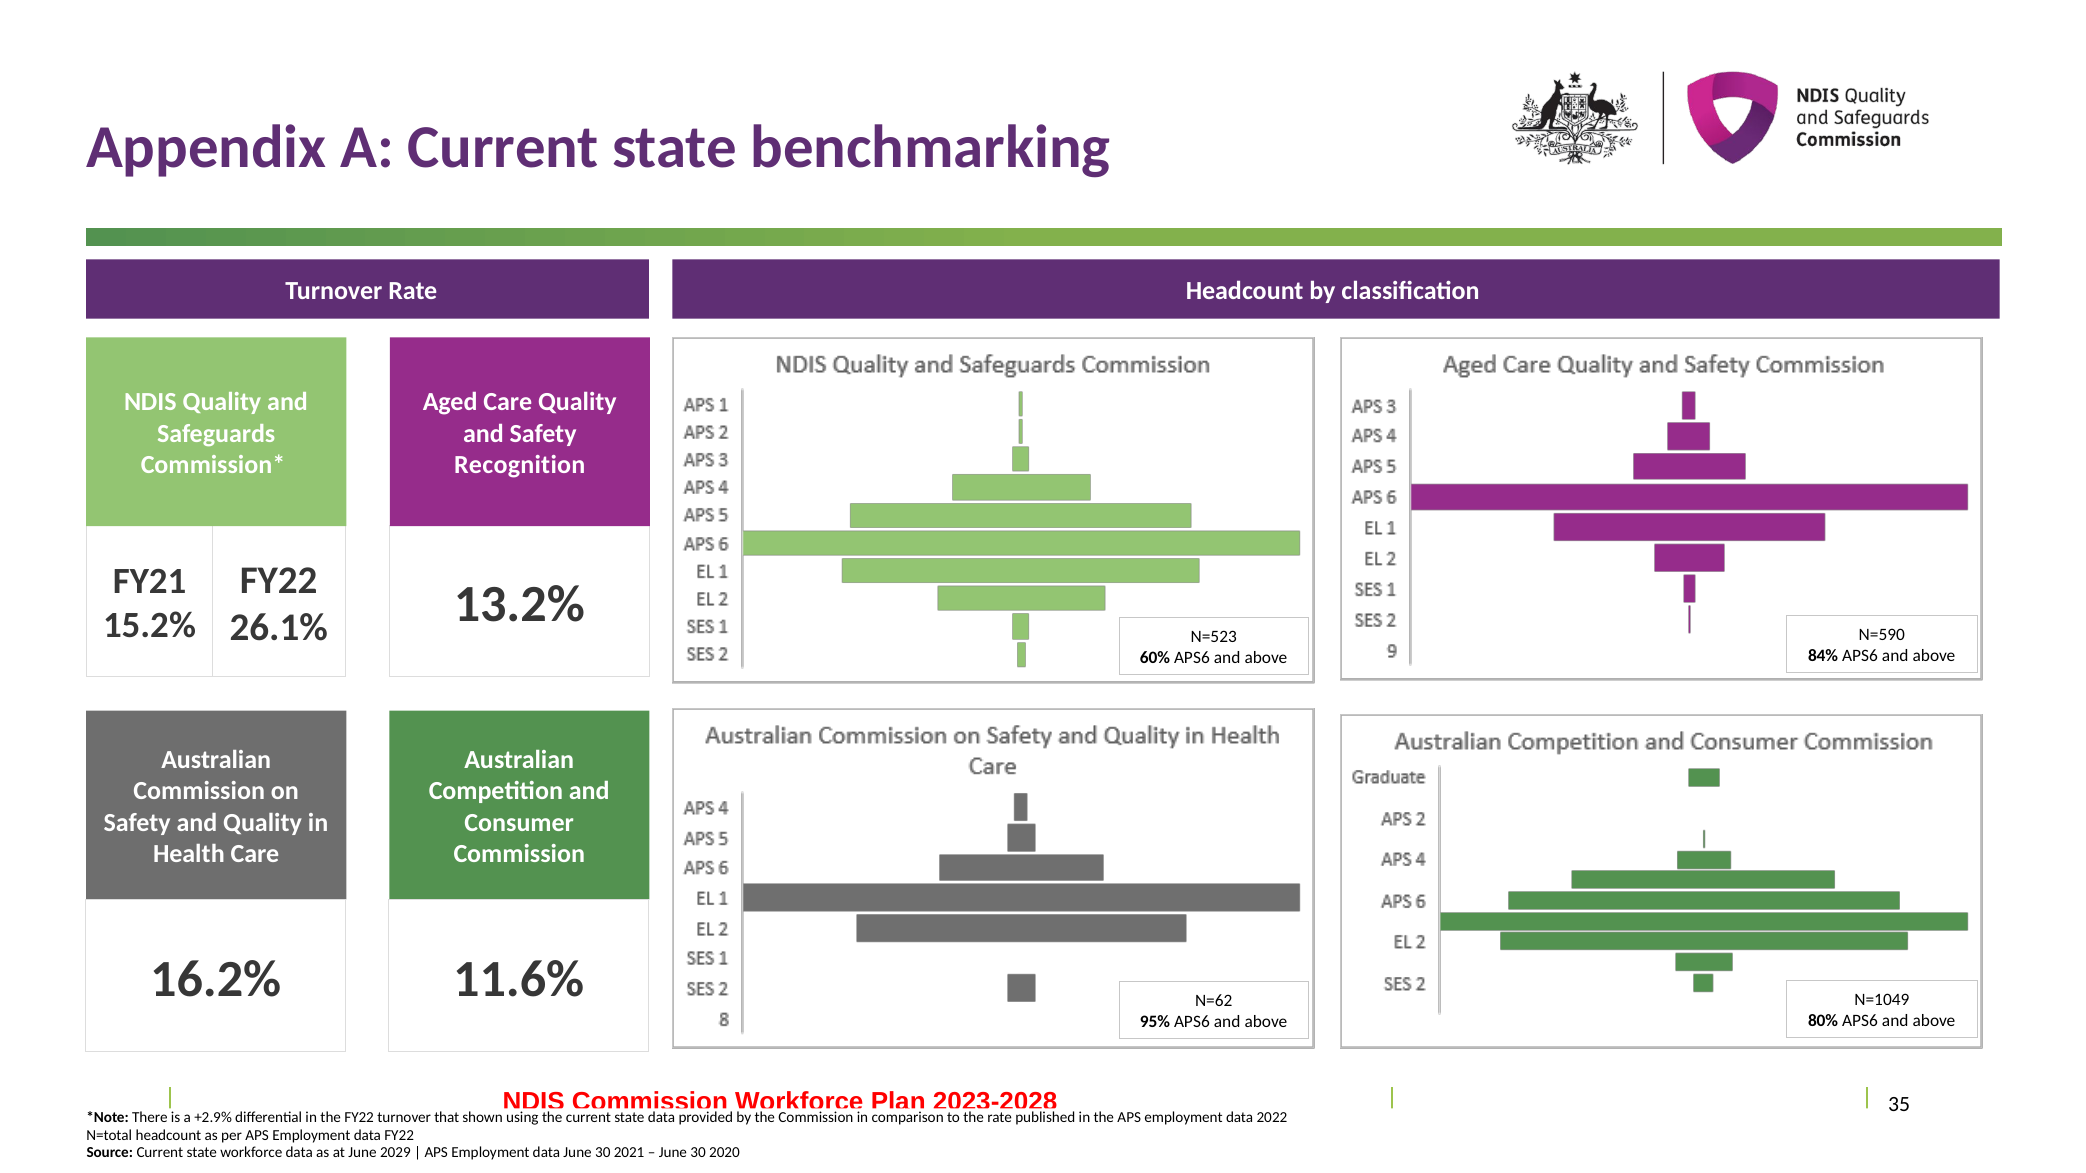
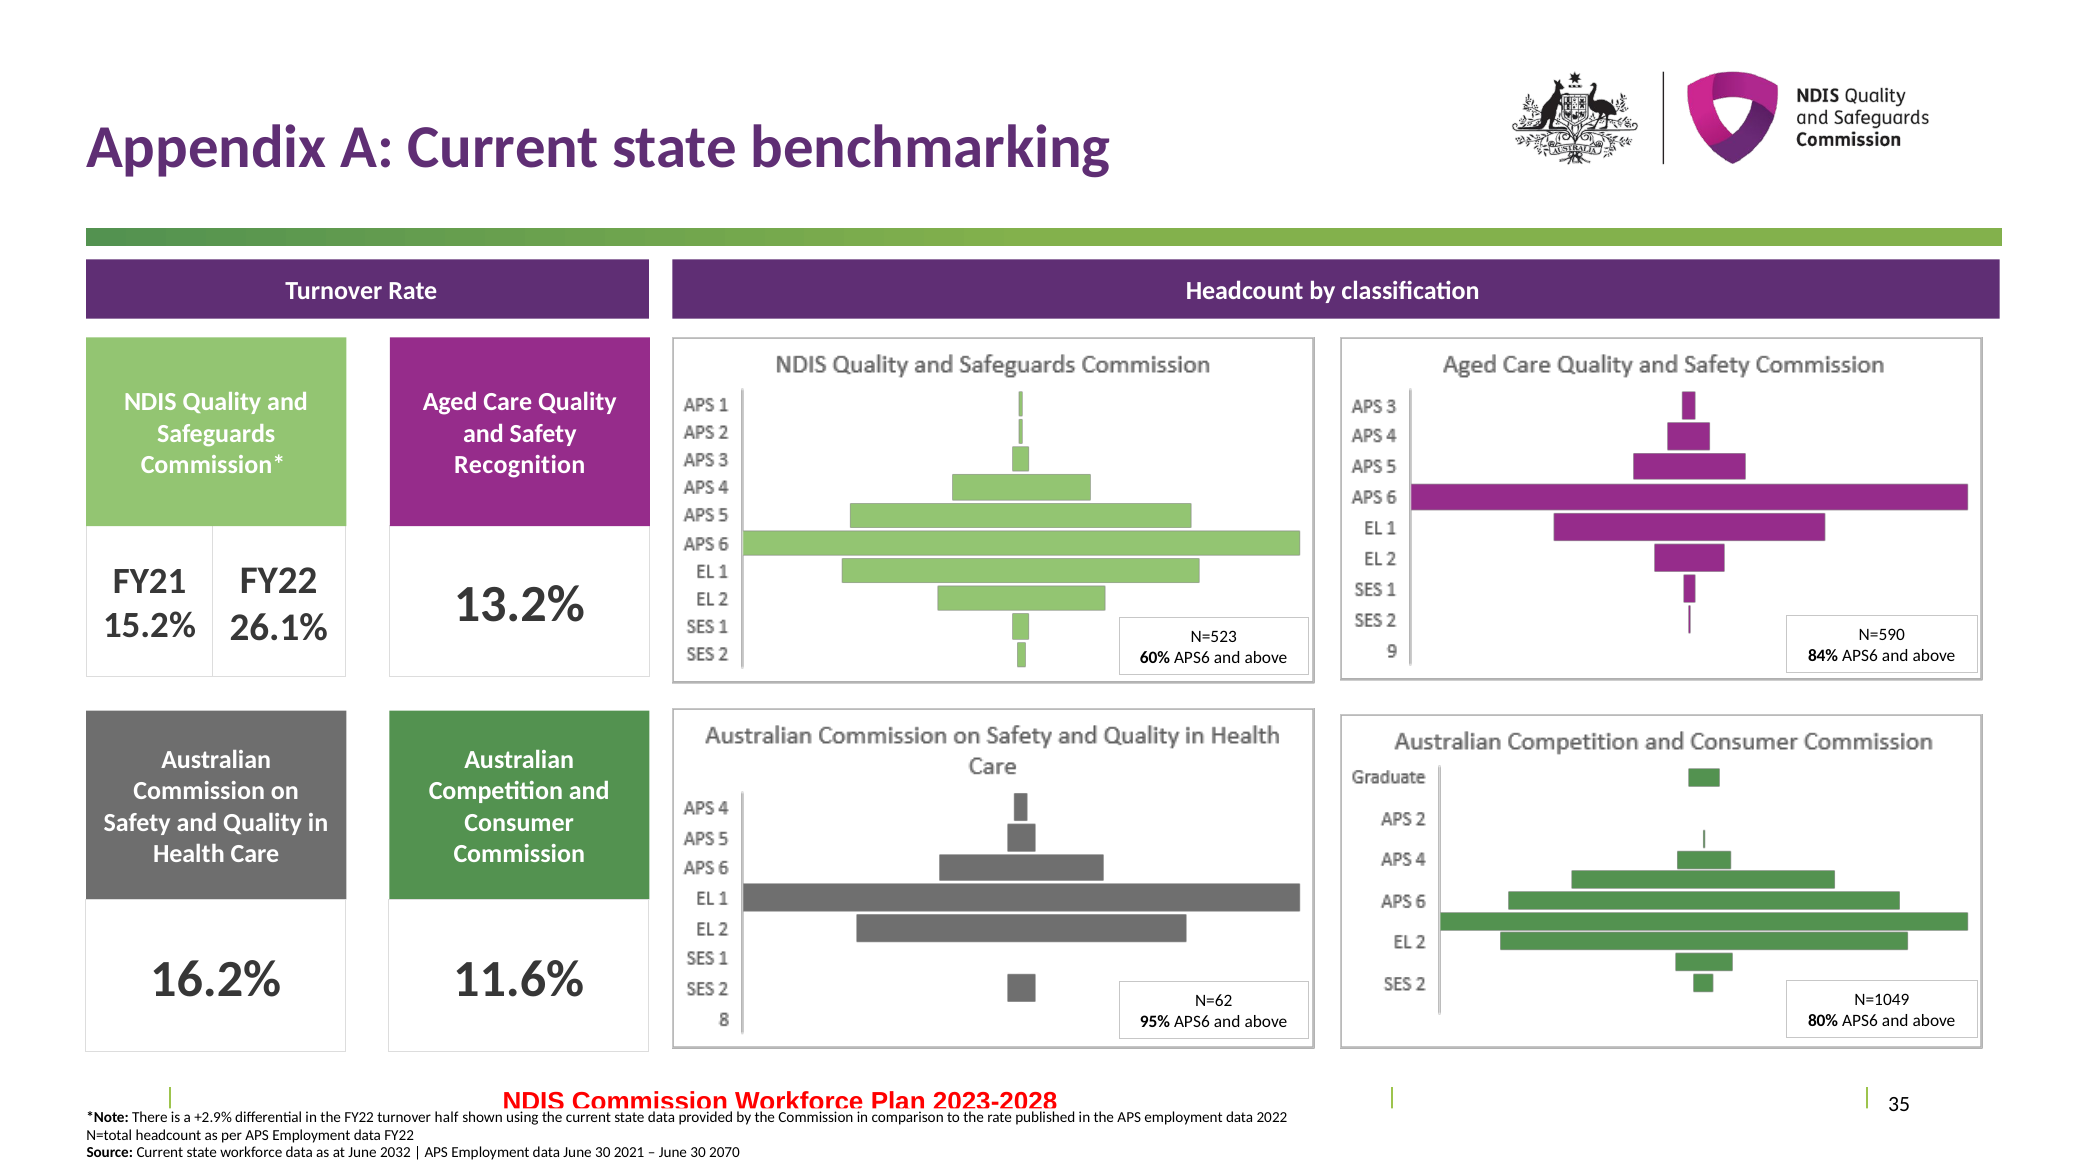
that: that -> half
2029: 2029 -> 2032
2020: 2020 -> 2070
